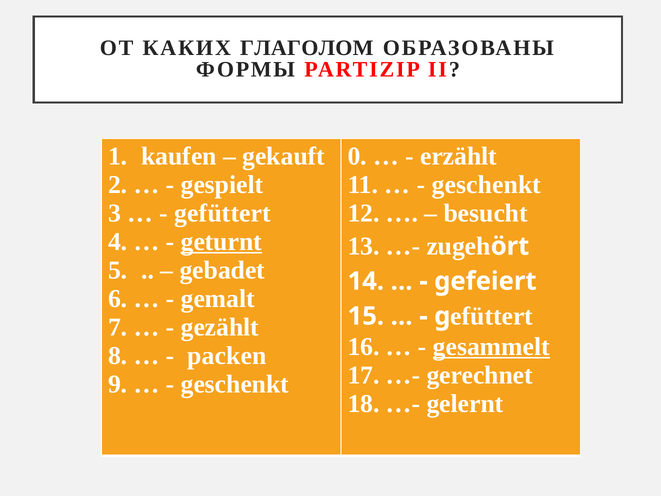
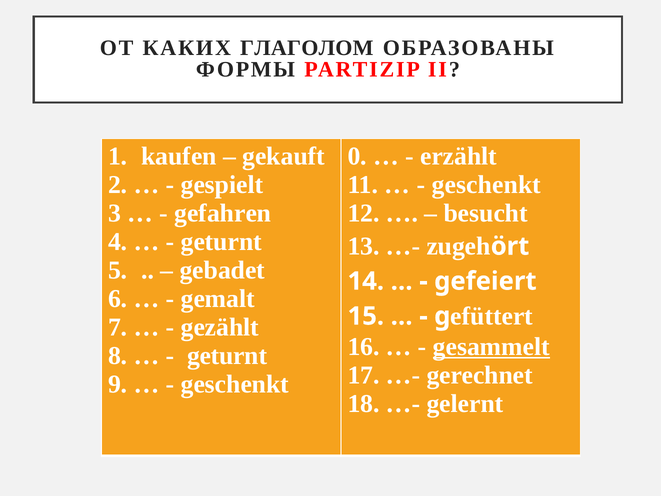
gefüttert: gefüttert -> gefahren
geturnt at (221, 242) underline: present -> none
packen at (227, 355): packen -> geturnt
